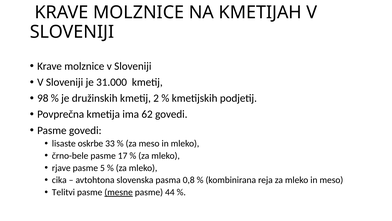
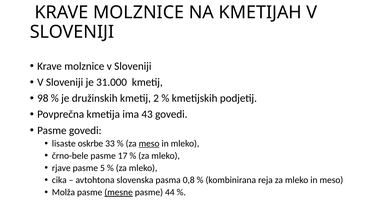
62: 62 -> 43
meso at (149, 143) underline: none -> present
Telitvi: Telitvi -> Molža
